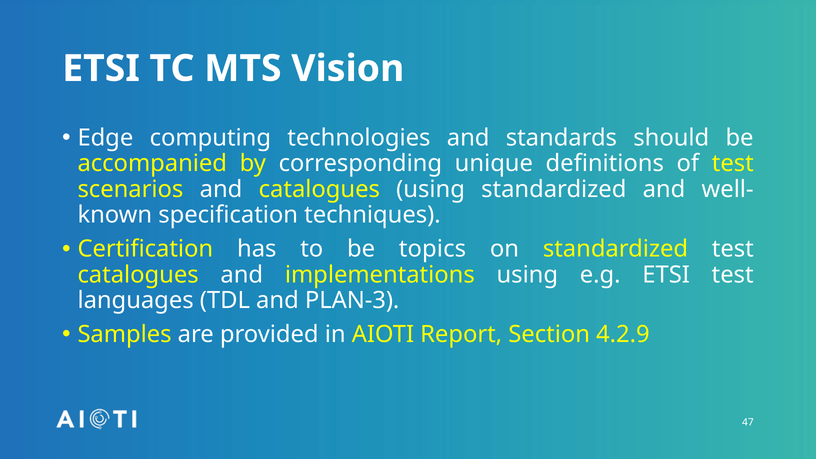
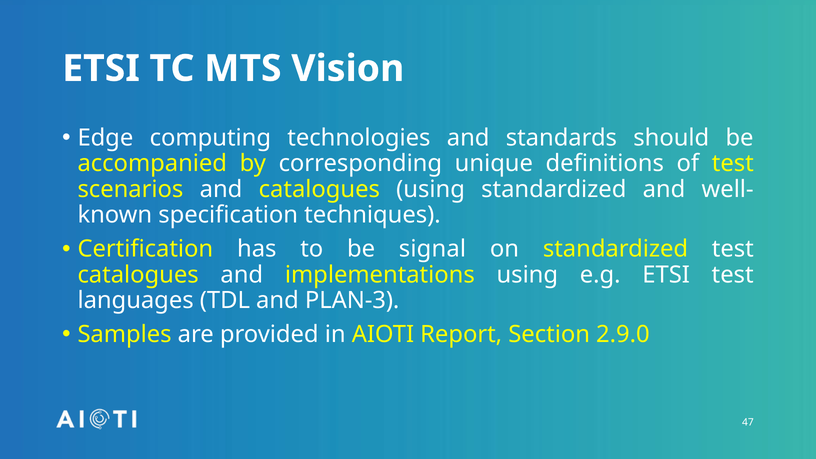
topics: topics -> signal
4.2.9: 4.2.9 -> 2.9.0
